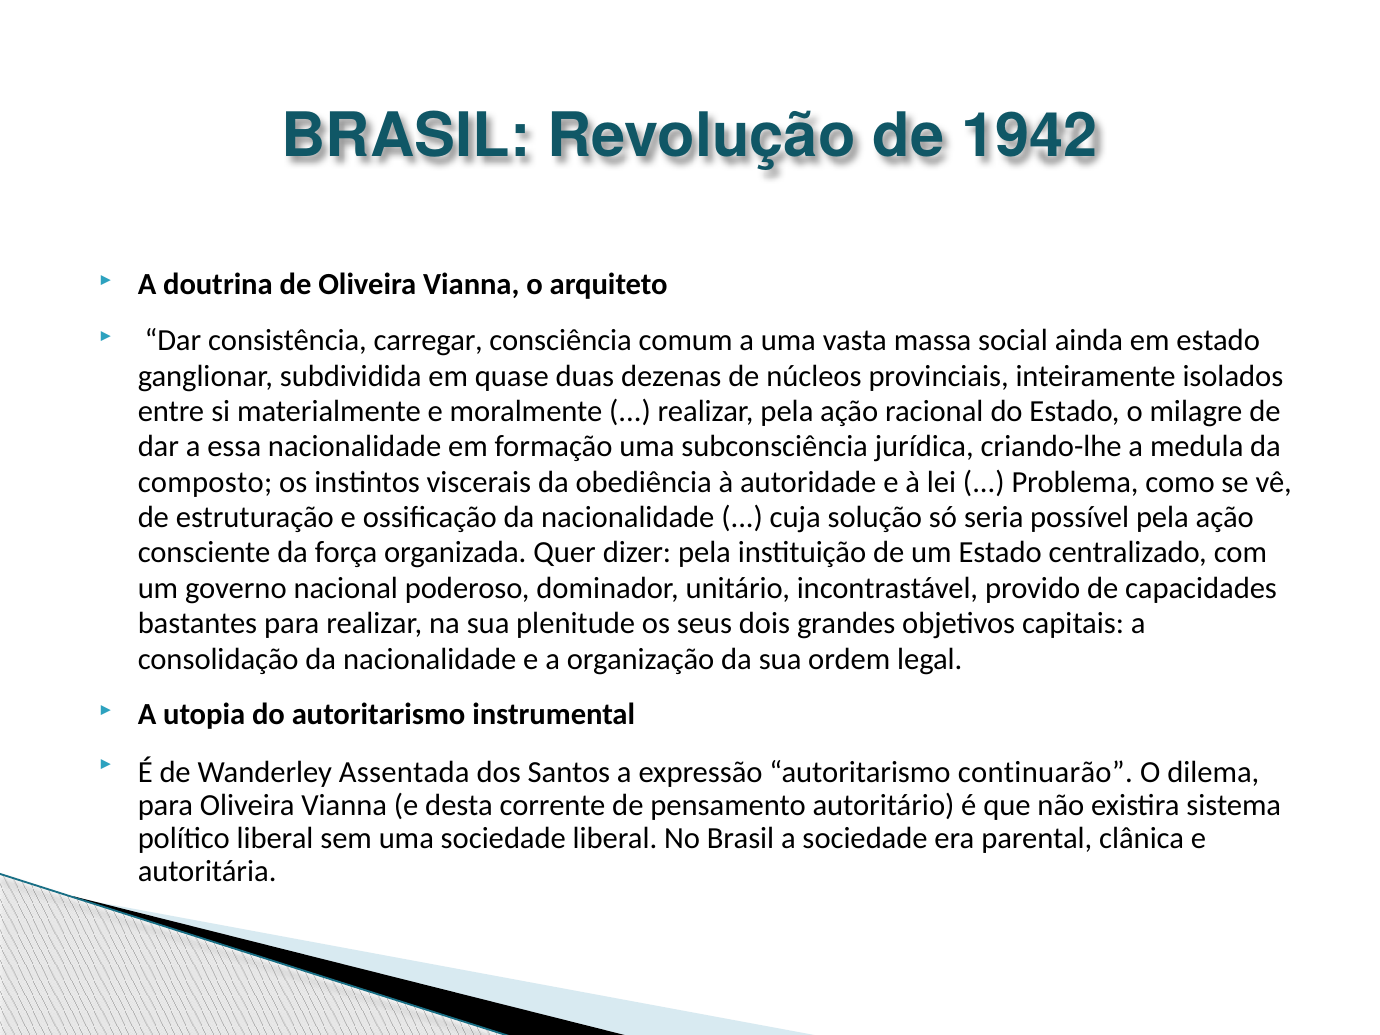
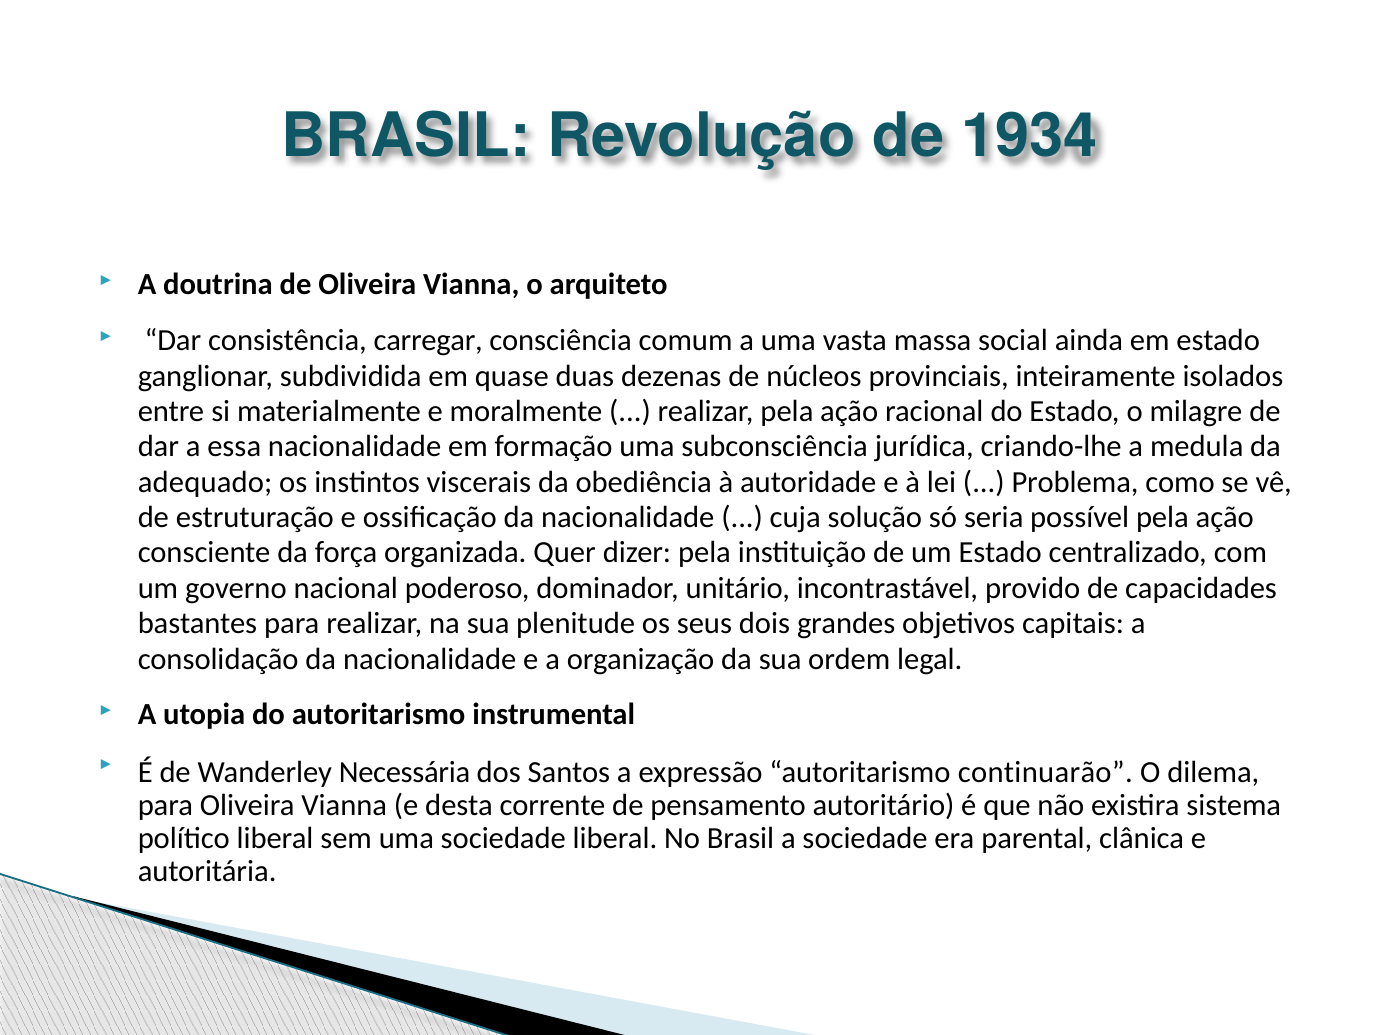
1942: 1942 -> 1934
composto: composto -> adequado
Assentada: Assentada -> Necessária
